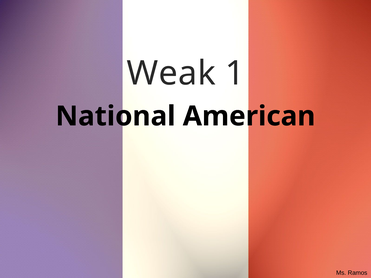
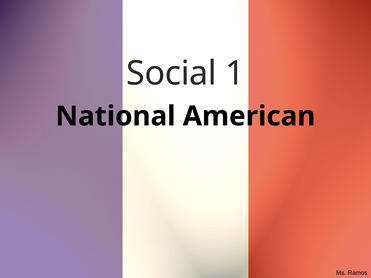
Weak: Weak -> Social
